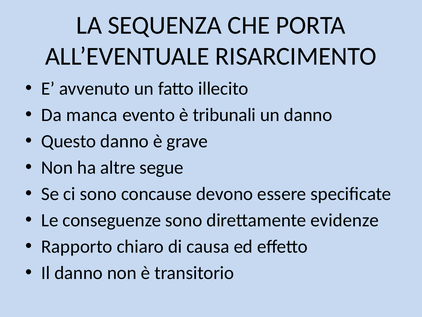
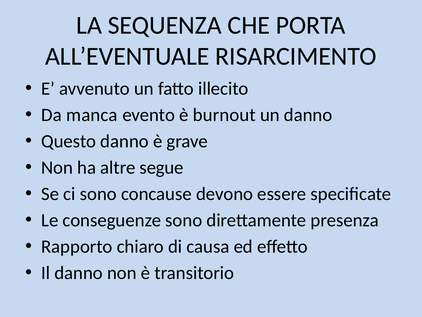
tribunali: tribunali -> burnout
evidenze: evidenze -> presenza
